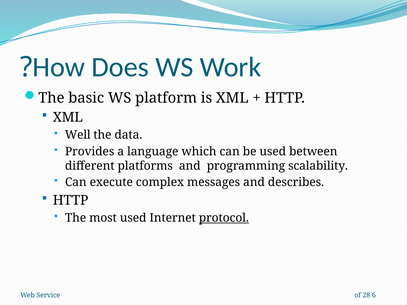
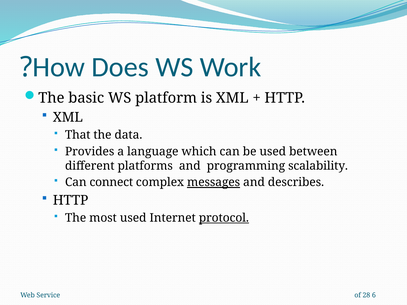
Well: Well -> That
execute: execute -> connect
messages underline: none -> present
